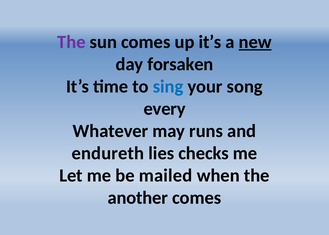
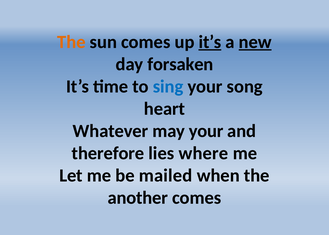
The at (71, 42) colour: purple -> orange
it’s at (210, 42) underline: none -> present
every: every -> heart
may runs: runs -> your
endureth: endureth -> therefore
checks: checks -> where
